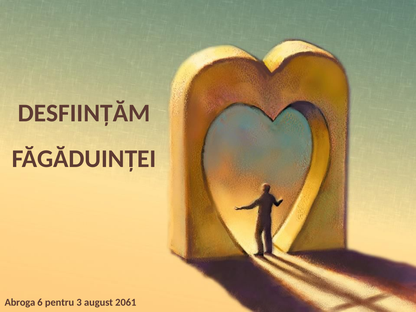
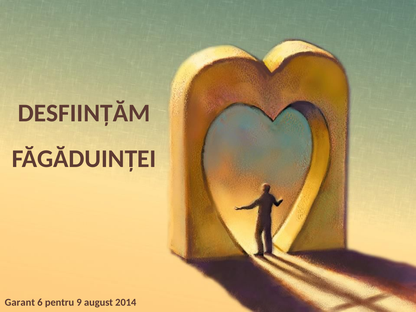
Abroga: Abroga -> Garant
3: 3 -> 9
2061: 2061 -> 2014
